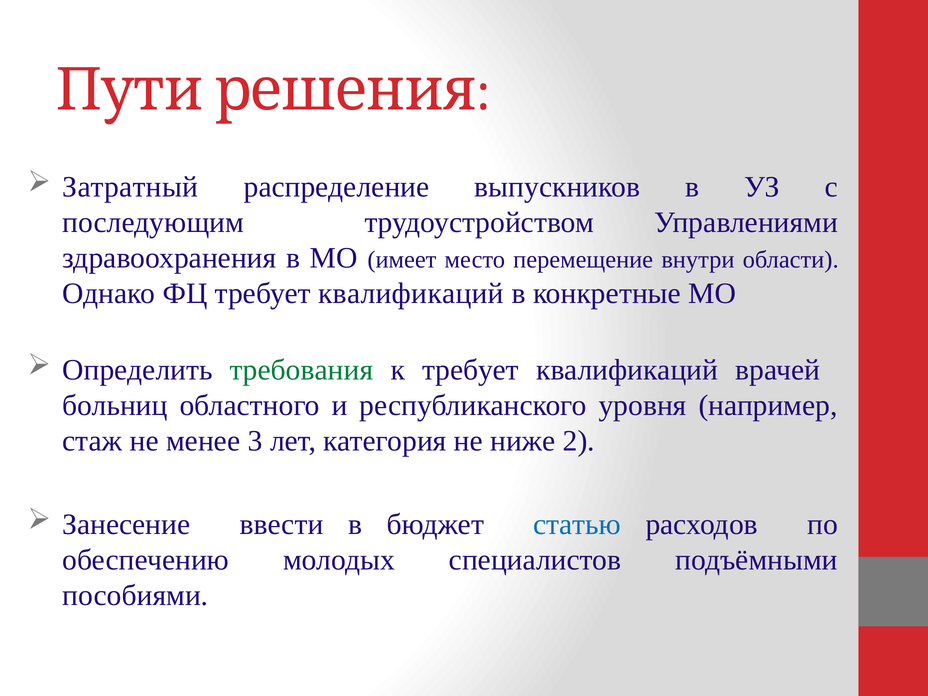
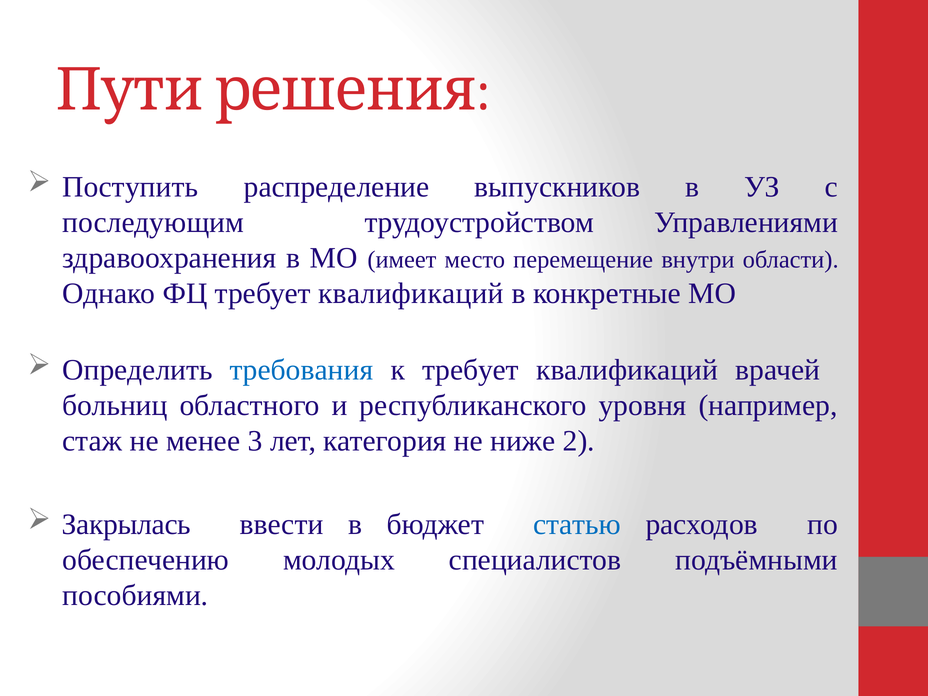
Затратный: Затратный -> Поступить
требования colour: green -> blue
Занесение: Занесение -> Закрылась
